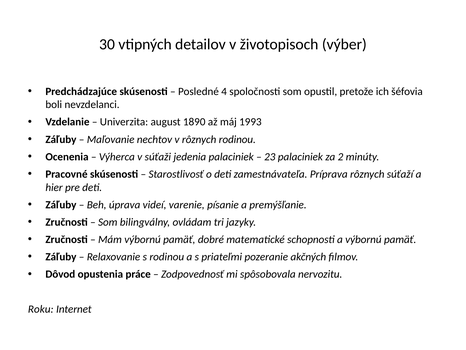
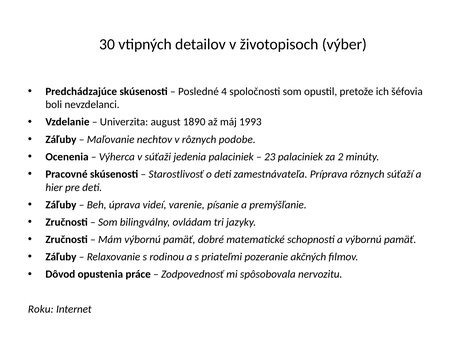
rôznych rodinou: rodinou -> podobe
